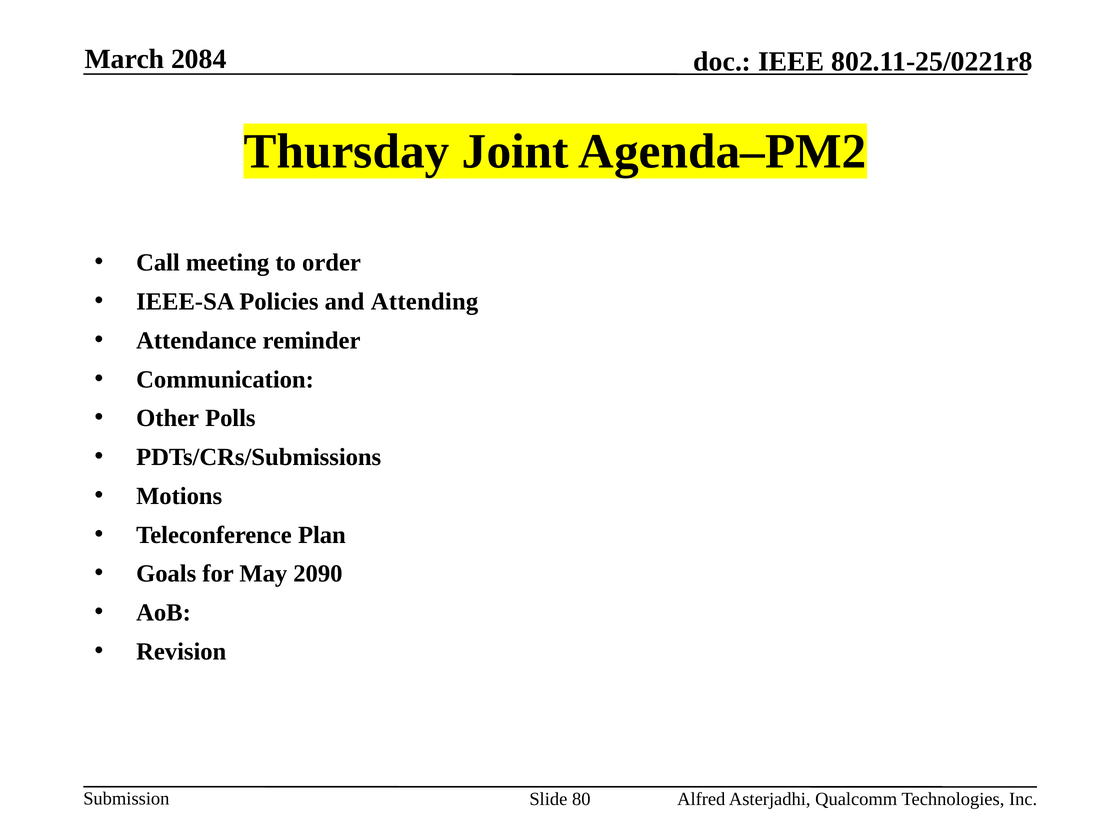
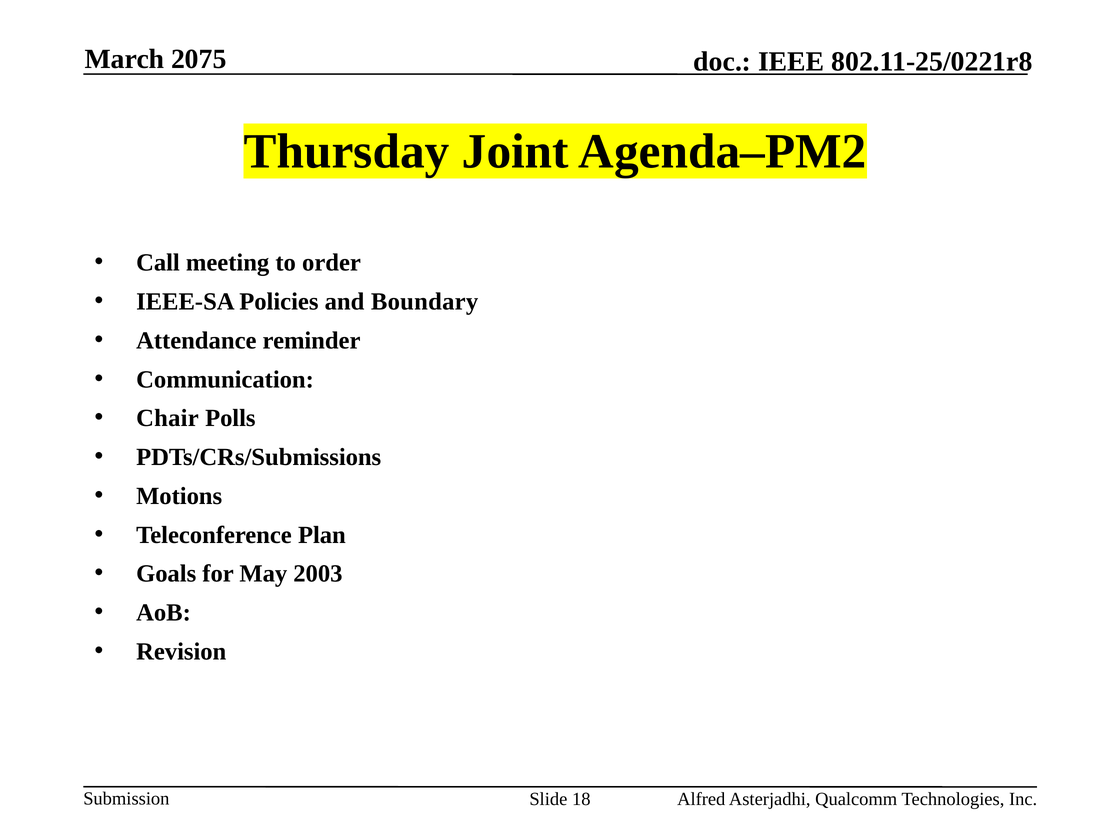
2084: 2084 -> 2075
Attending: Attending -> Boundary
Other: Other -> Chair
2090: 2090 -> 2003
80: 80 -> 18
